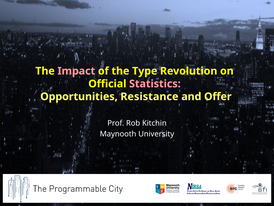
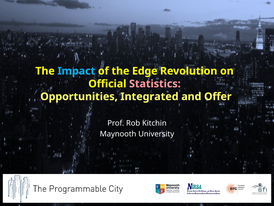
Impact colour: pink -> light blue
Type: Type -> Edge
Resistance: Resistance -> Integrated
